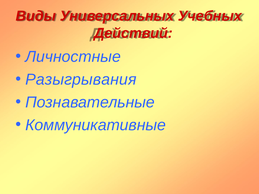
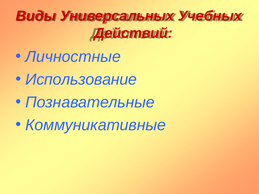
Разыгрывания: Разыгрывания -> Использование
